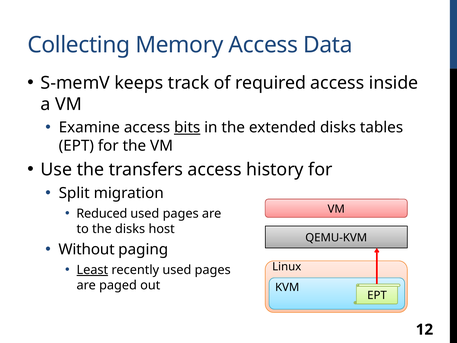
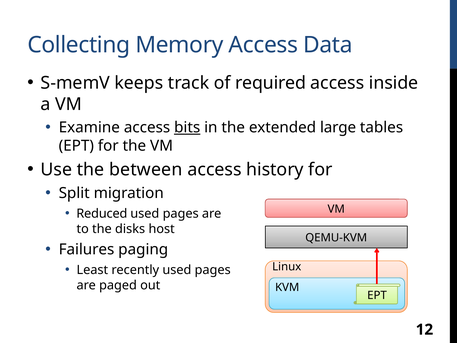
extended disks: disks -> large
transfers: transfers -> between
Without: Without -> Failures
Least underline: present -> none
